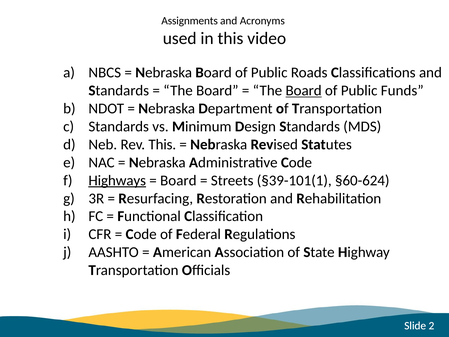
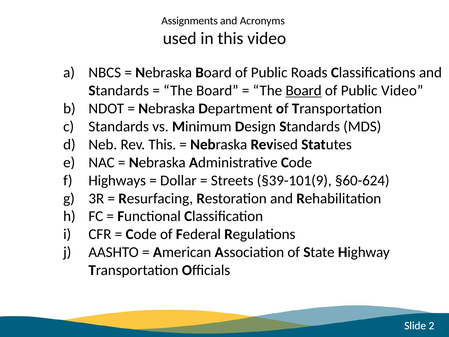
Public Funds: Funds -> Video
Highways underline: present -> none
Board at (178, 180): Board -> Dollar
§39-101(1: §39-101(1 -> §39-101(9
